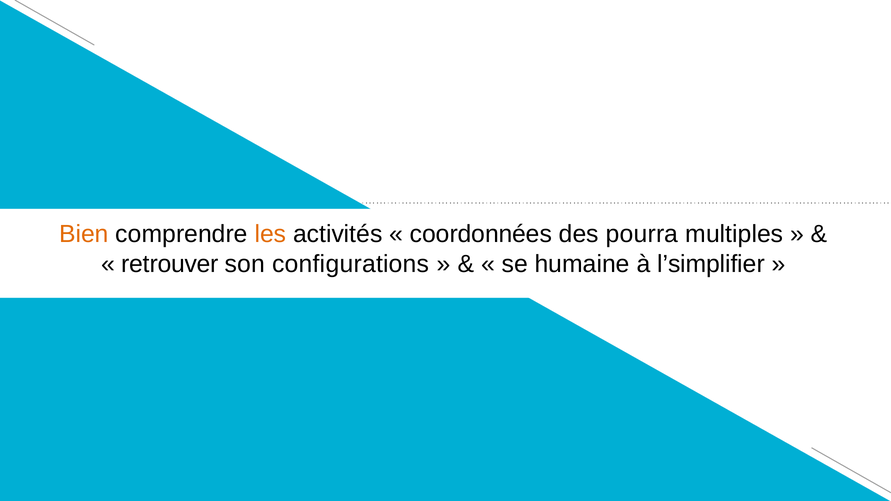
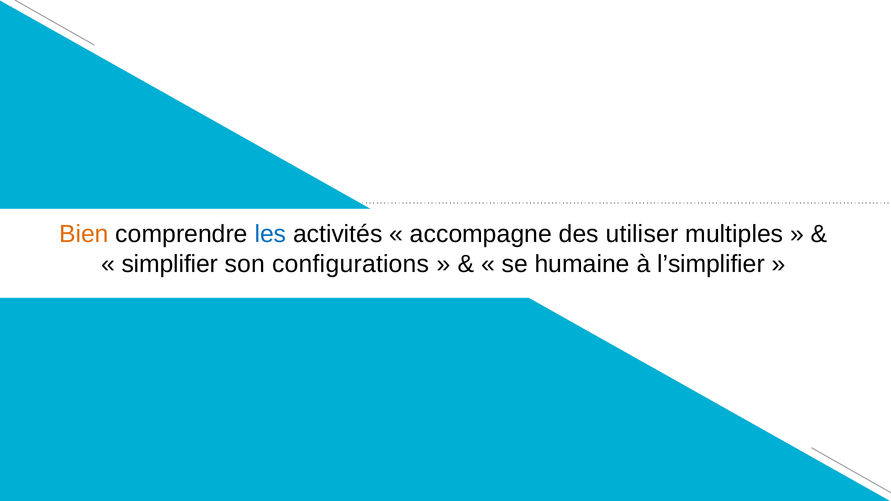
les colour: orange -> blue
coordonnées: coordonnées -> accompagne
pourra: pourra -> utiliser
retrouver: retrouver -> simplifier
